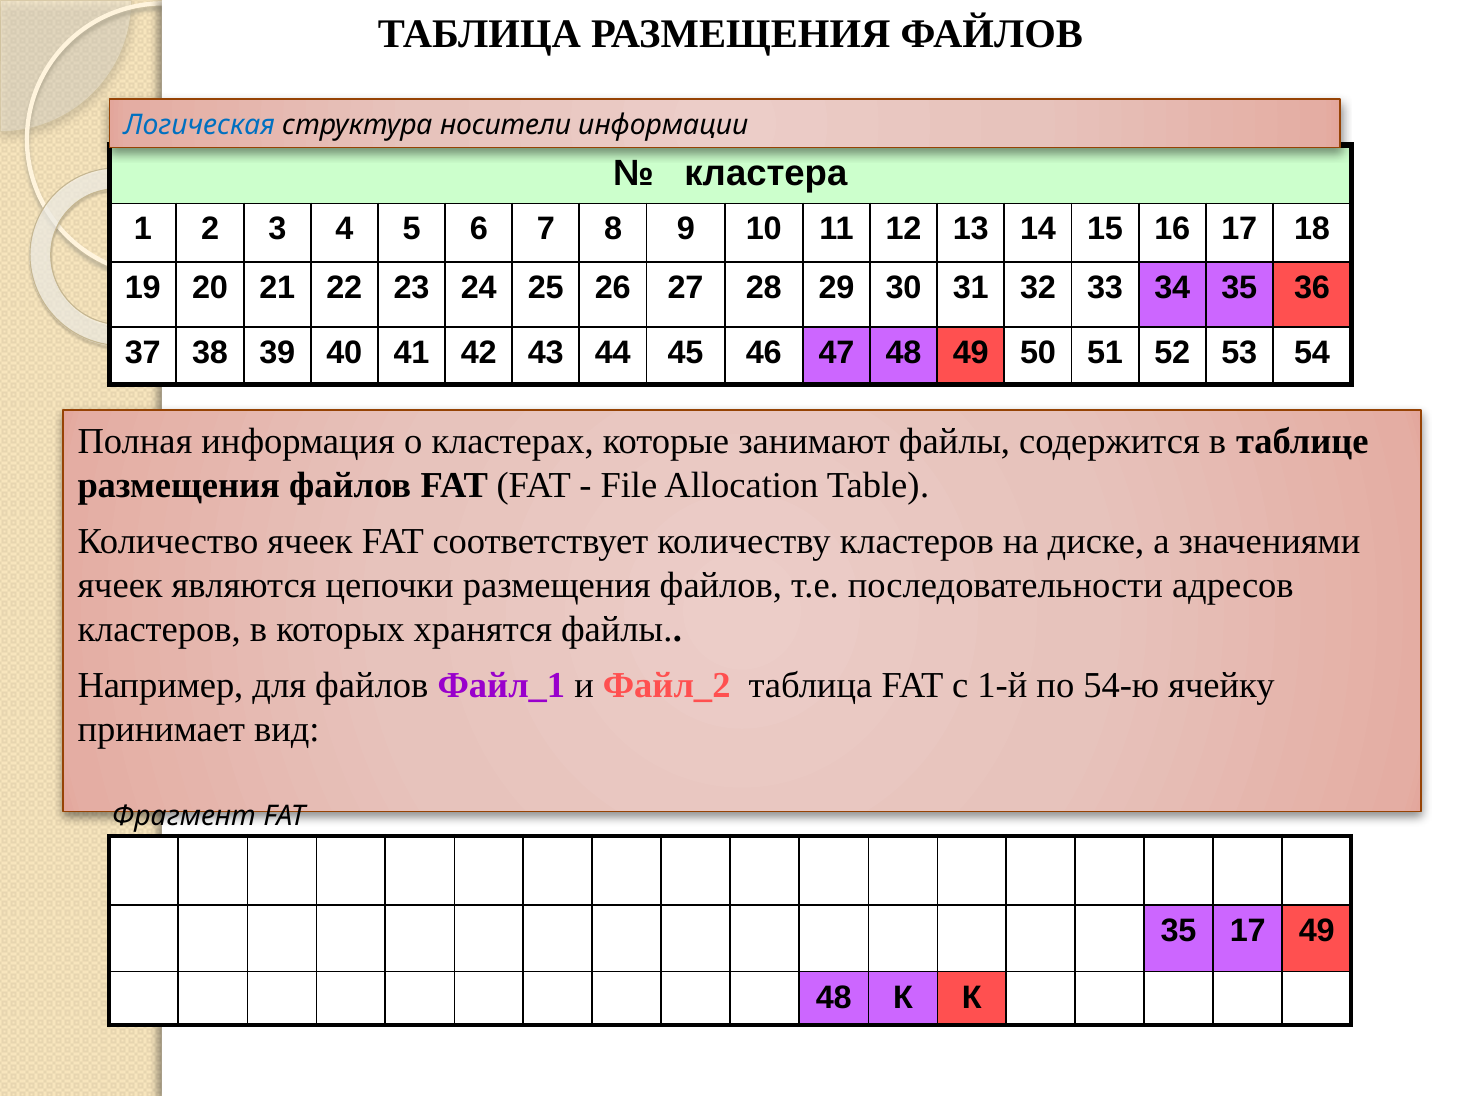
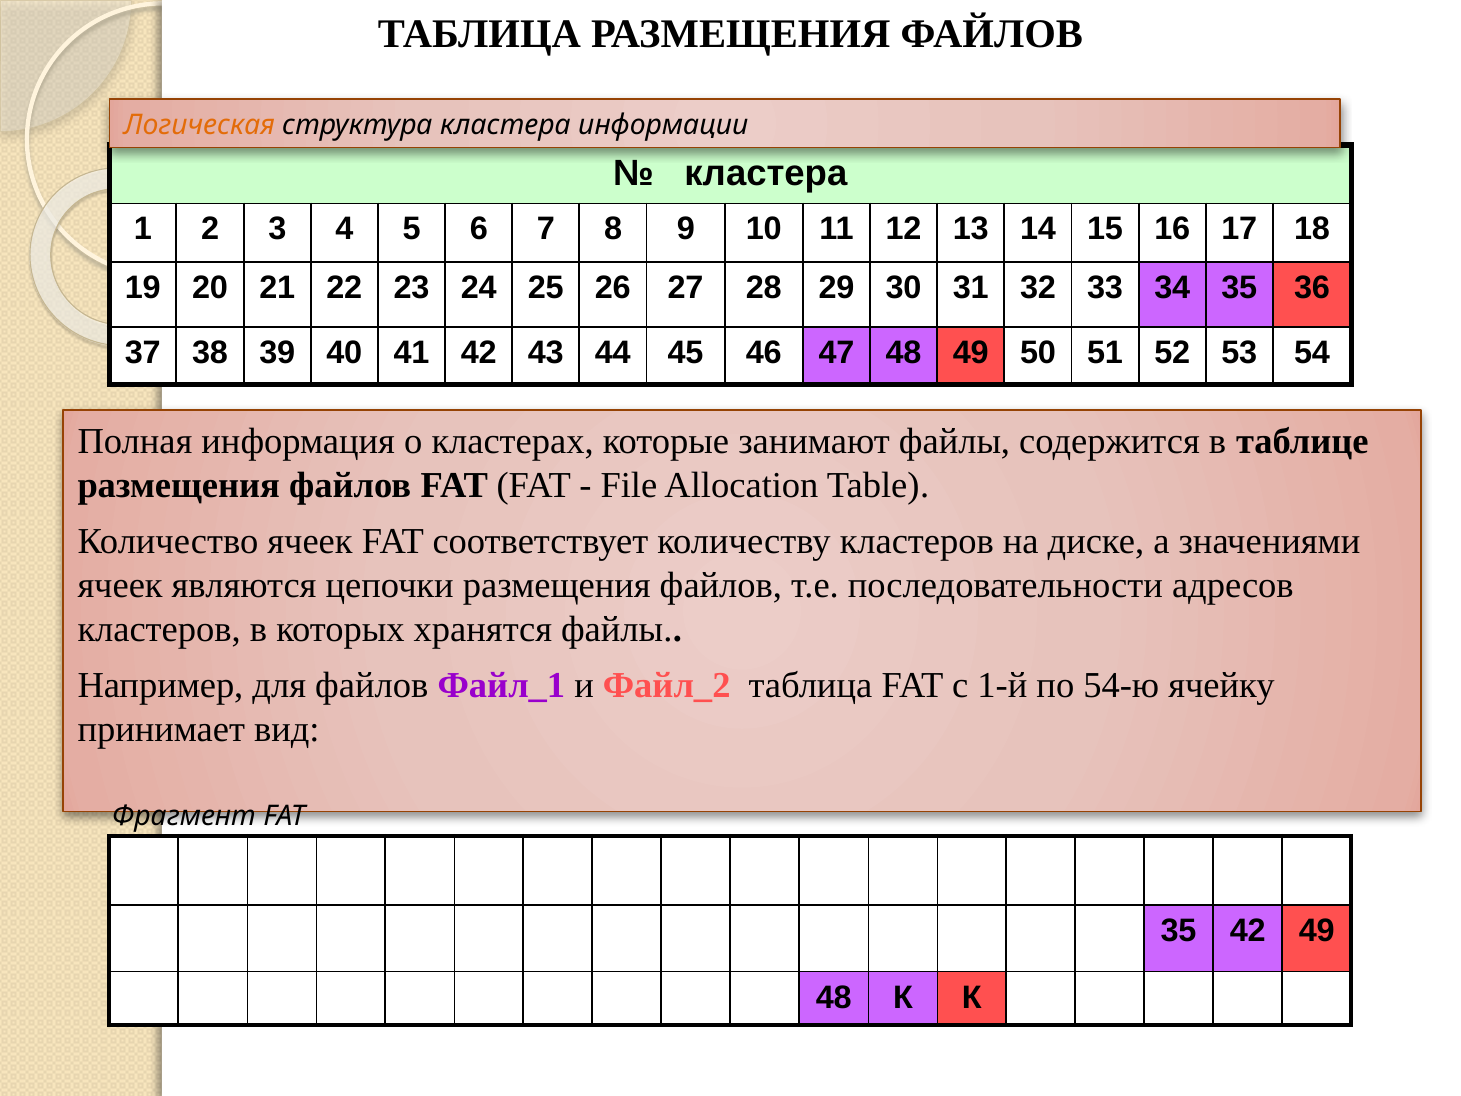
Логическая colour: blue -> orange
структура носители: носители -> кластера
35 17: 17 -> 42
